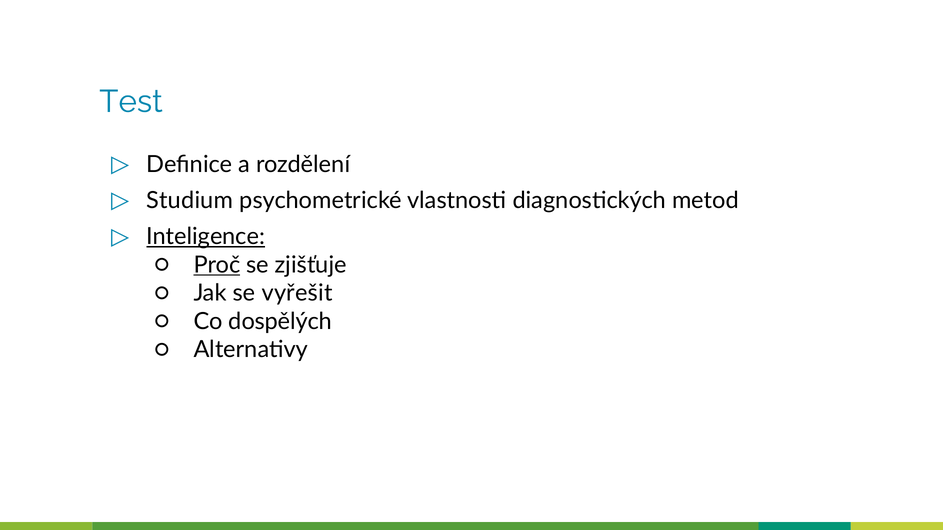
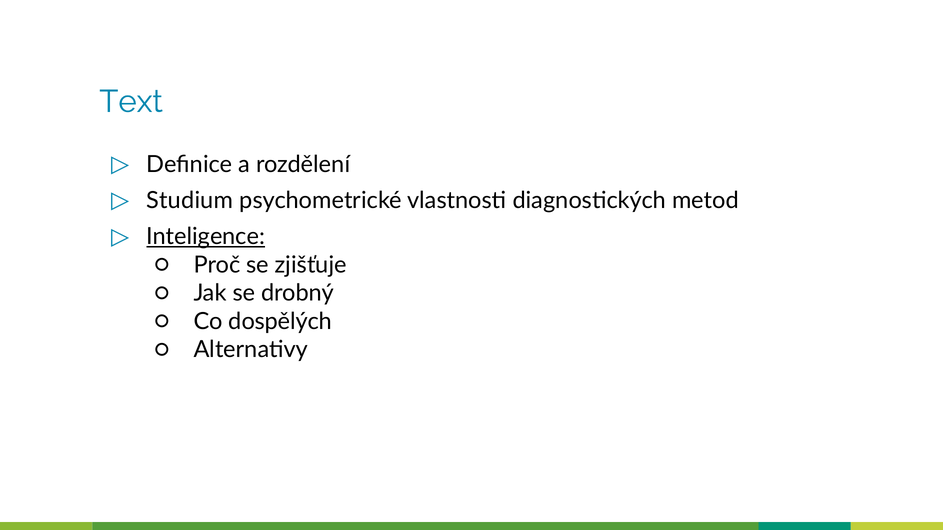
Test: Test -> Text
Proč underline: present -> none
vyřešit: vyřešit -> drobný
